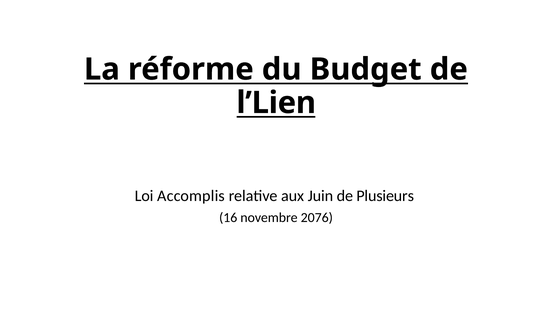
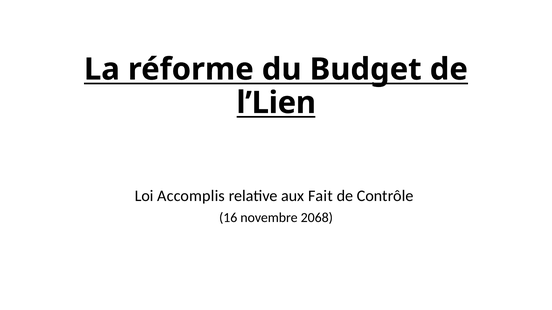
Juin: Juin -> Fait
Plusieurs: Plusieurs -> Contrôle
2076: 2076 -> 2068
